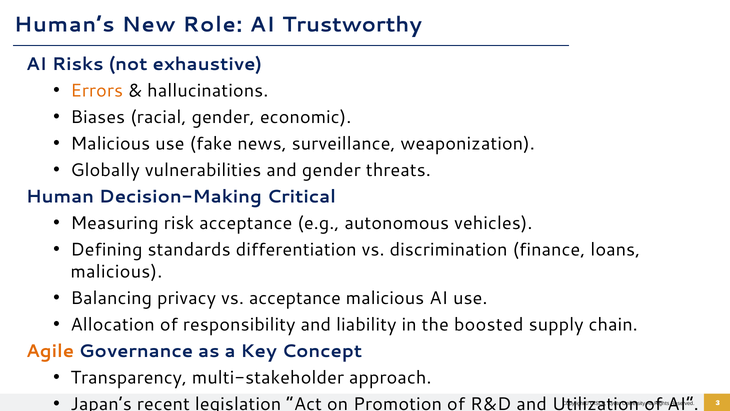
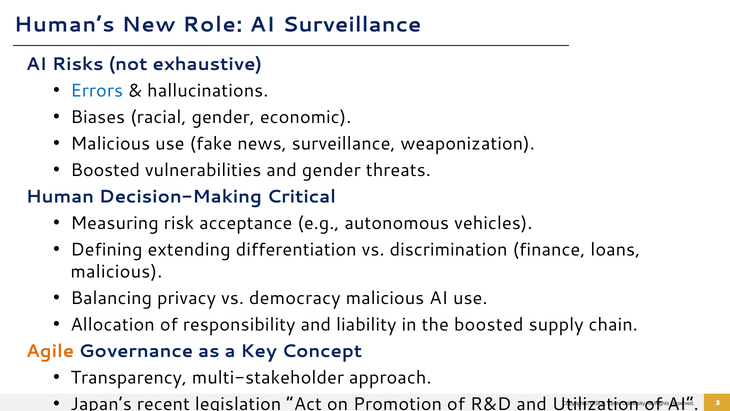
AI Trustworthy: Trustworthy -> Surveillance
Errors colour: orange -> blue
Globally at (105, 170): Globally -> Boosted
standards: standards -> extending
vs acceptance: acceptance -> democracy
